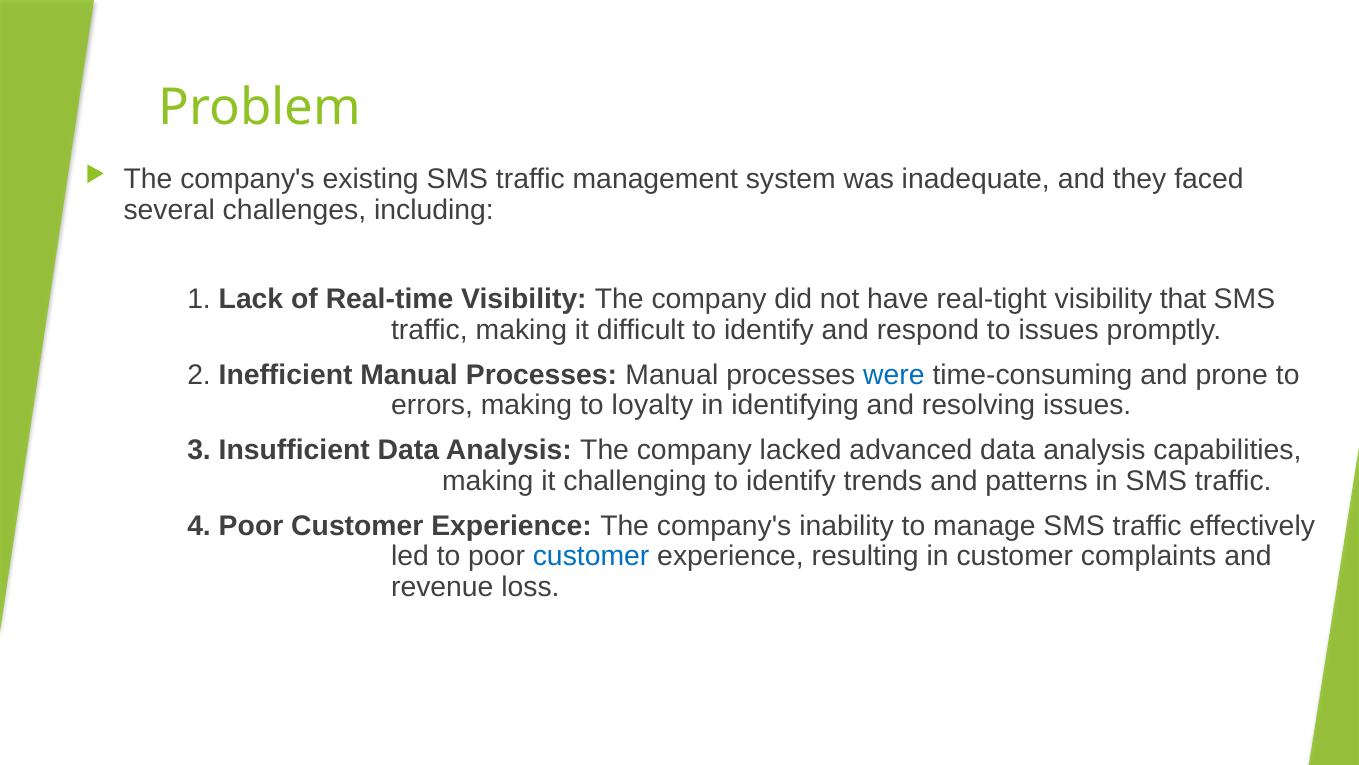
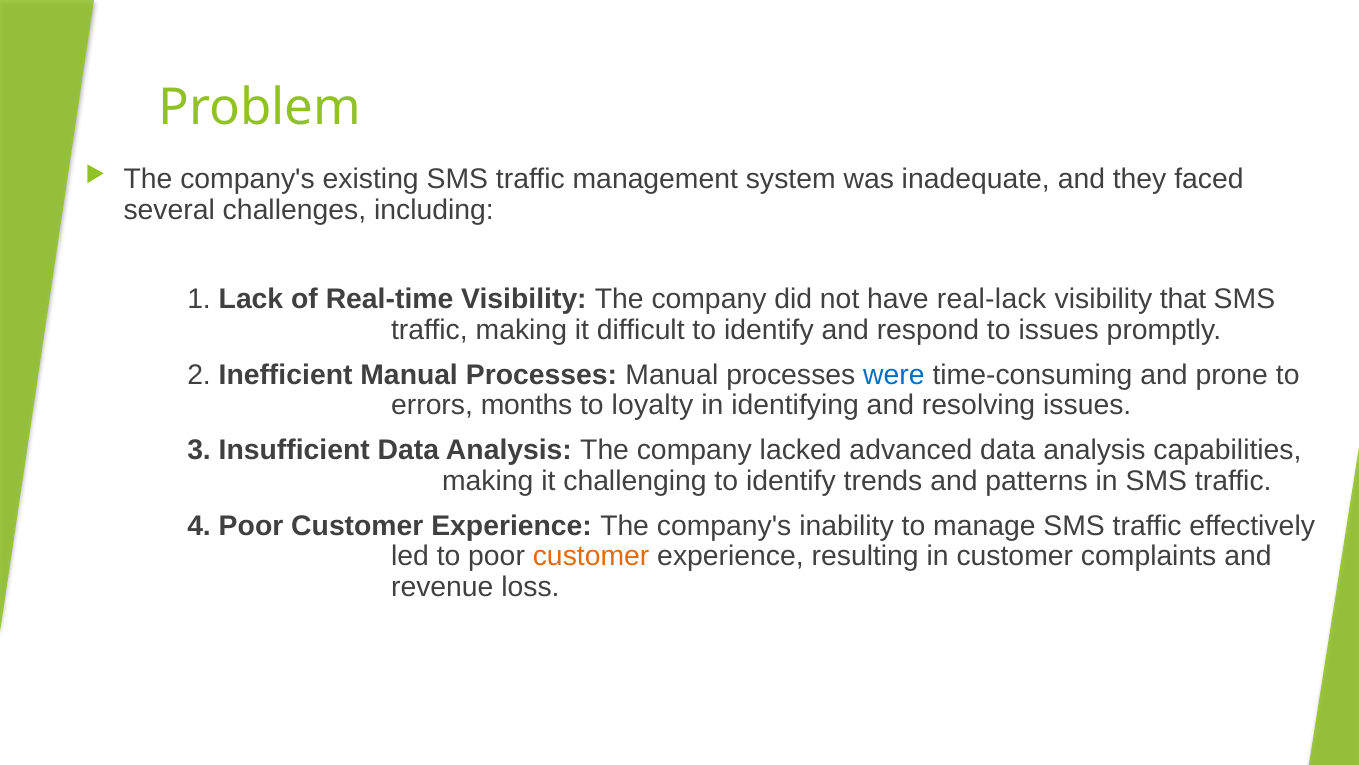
real-tight: real-tight -> real-lack
errors making: making -> months
customer at (591, 556) colour: blue -> orange
